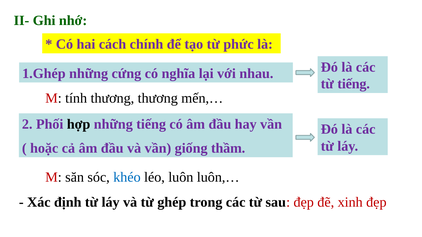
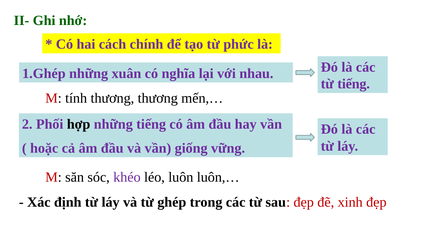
cứng: cứng -> xuân
thầm: thầm -> vững
khéo colour: blue -> purple
